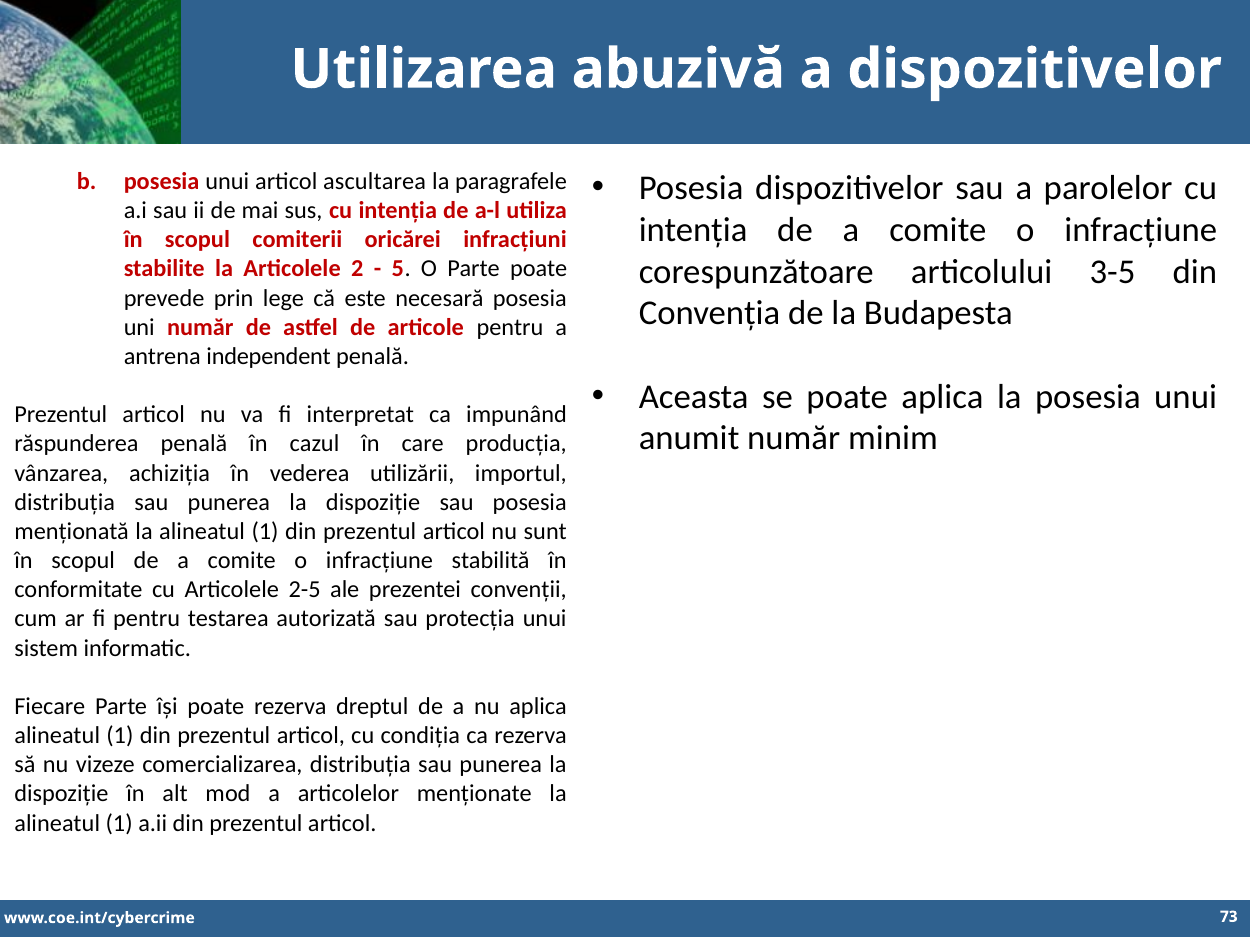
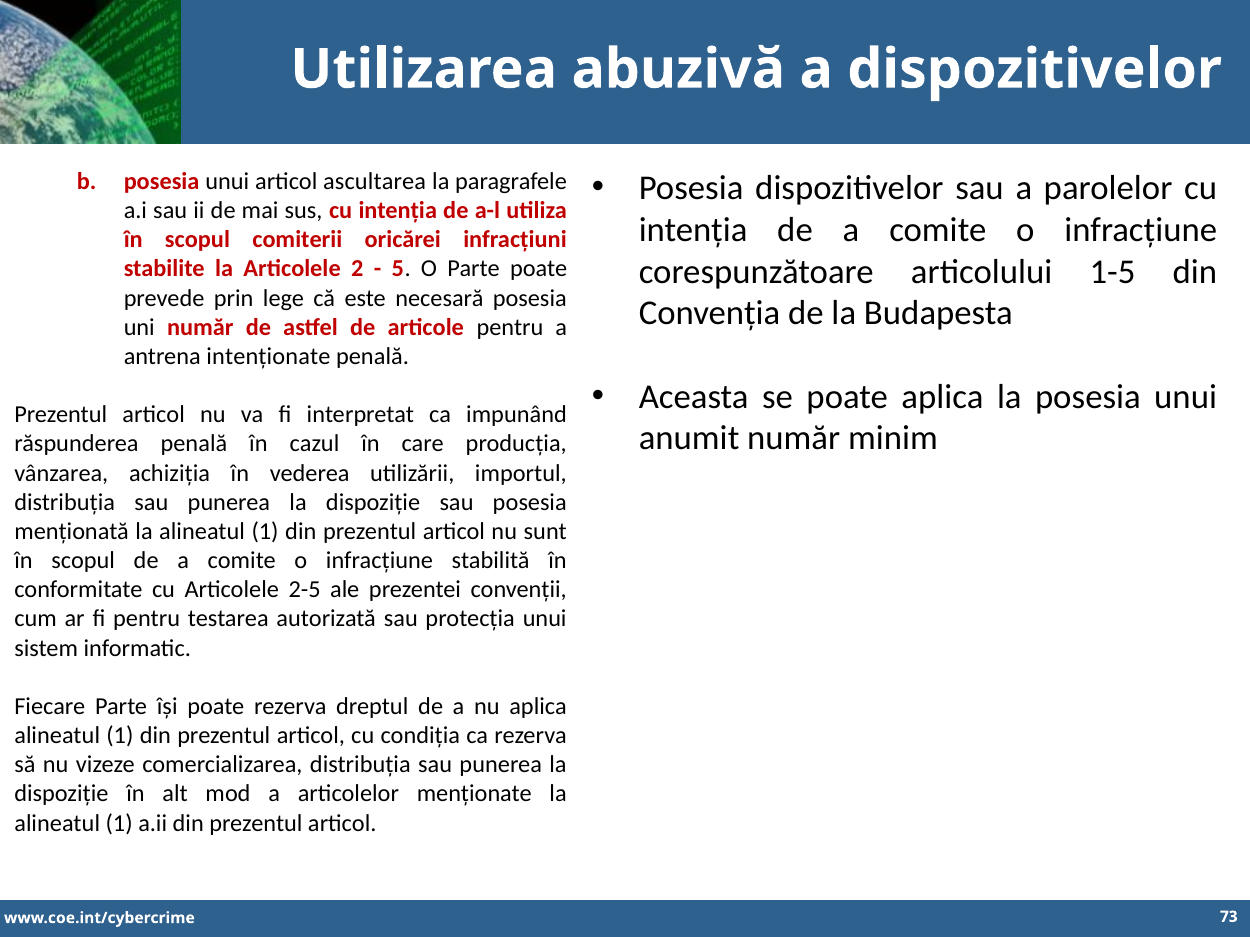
3-5: 3-5 -> 1-5
independent: independent -> intenționate
